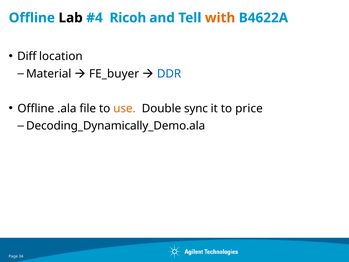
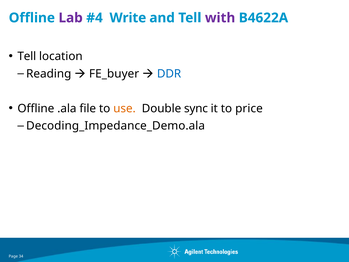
Lab colour: black -> purple
Ricoh: Ricoh -> Write
with colour: orange -> purple
Diff at (27, 56): Diff -> Tell
Material: Material -> Reading
Decoding_Dynamically_Demo.ala: Decoding_Dynamically_Demo.ala -> Decoding_Impedance_Demo.ala
